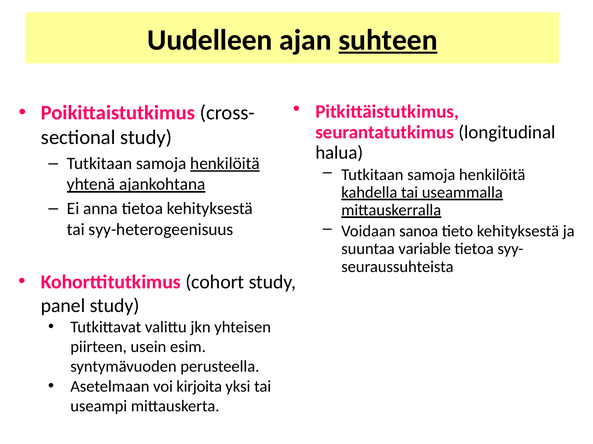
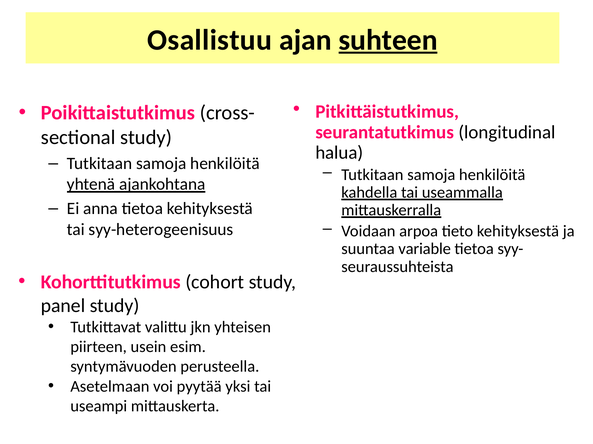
Uudelleen: Uudelleen -> Osallistuu
henkilöitä at (225, 164) underline: present -> none
sanoa: sanoa -> arpoa
kirjoita: kirjoita -> pyytää
